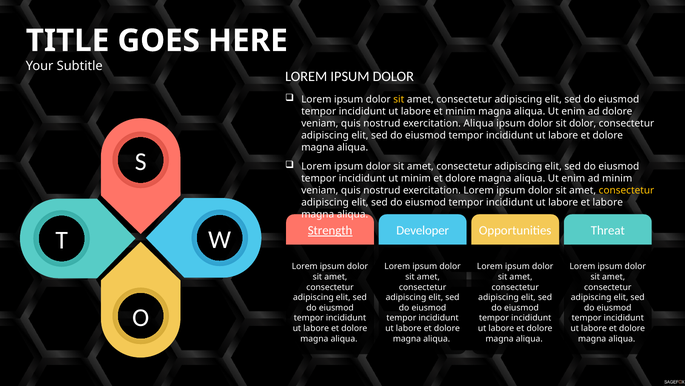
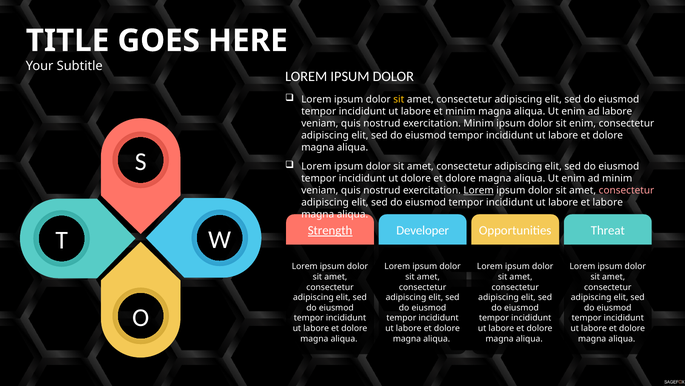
ad dolore: dolore -> labore
exercitation Aliqua: Aliqua -> Minim
sit dolor: dolor -> enim
ut minim: minim -> dolore
Lorem at (479, 190) underline: none -> present
consectetur at (626, 190) colour: yellow -> pink
